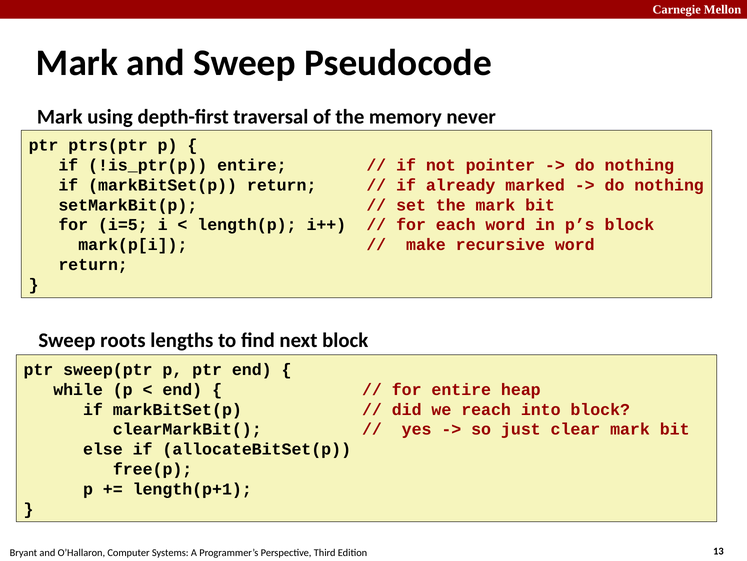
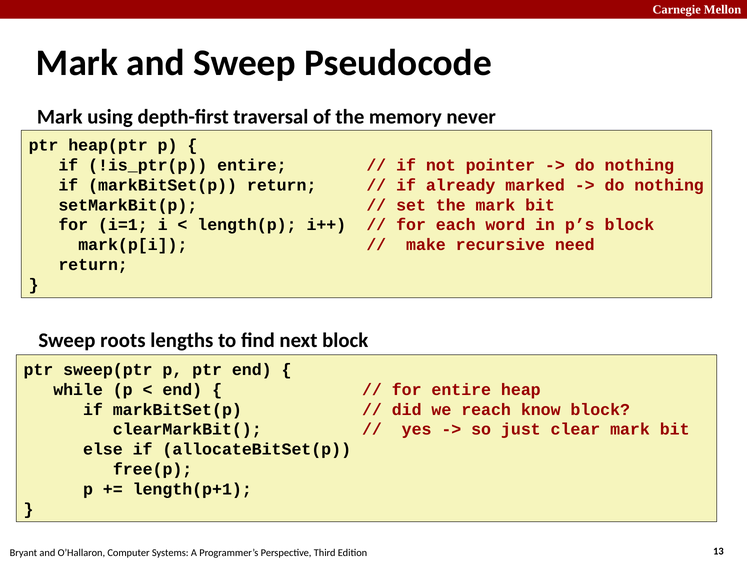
ptrs(ptr: ptrs(ptr -> heap(ptr
i=5: i=5 -> i=1
recursive word: word -> need
into: into -> know
